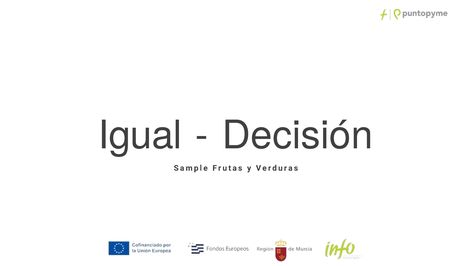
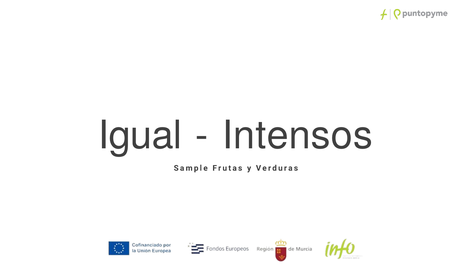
Decisión: Decisión -> Intensos
